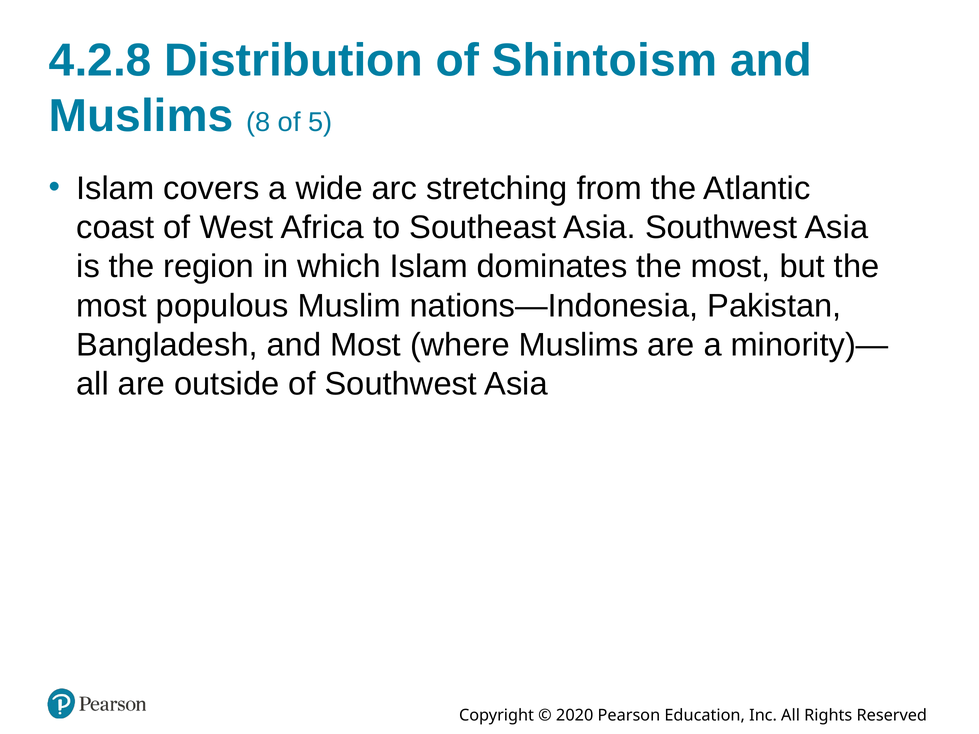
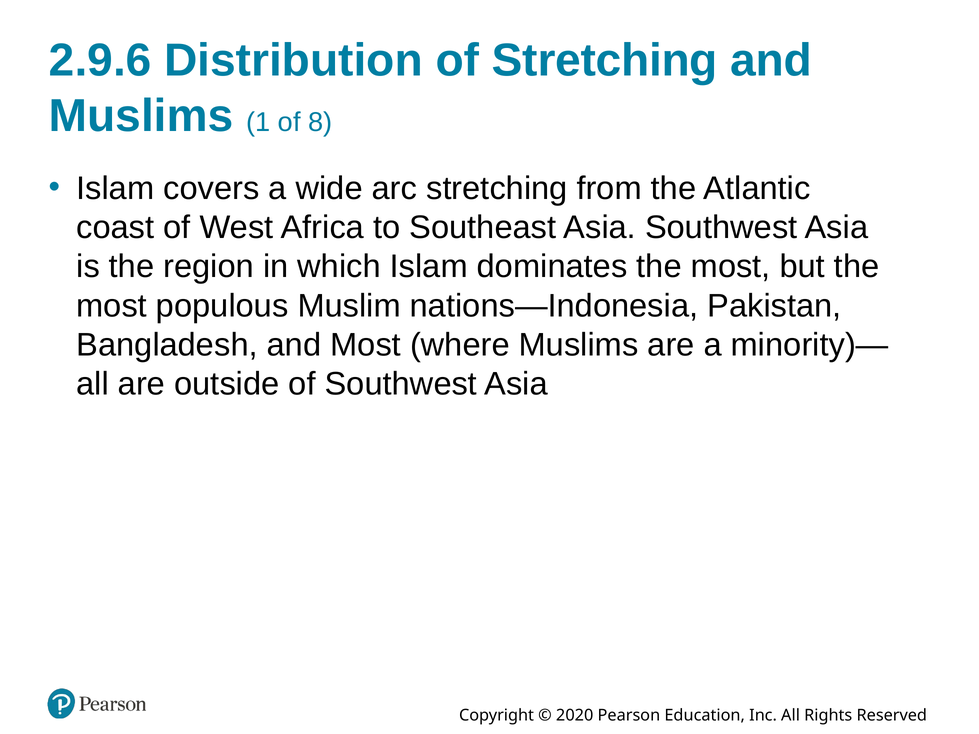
4.2.8: 4.2.8 -> 2.9.6
of Shintoism: Shintoism -> Stretching
8: 8 -> 1
5: 5 -> 8
